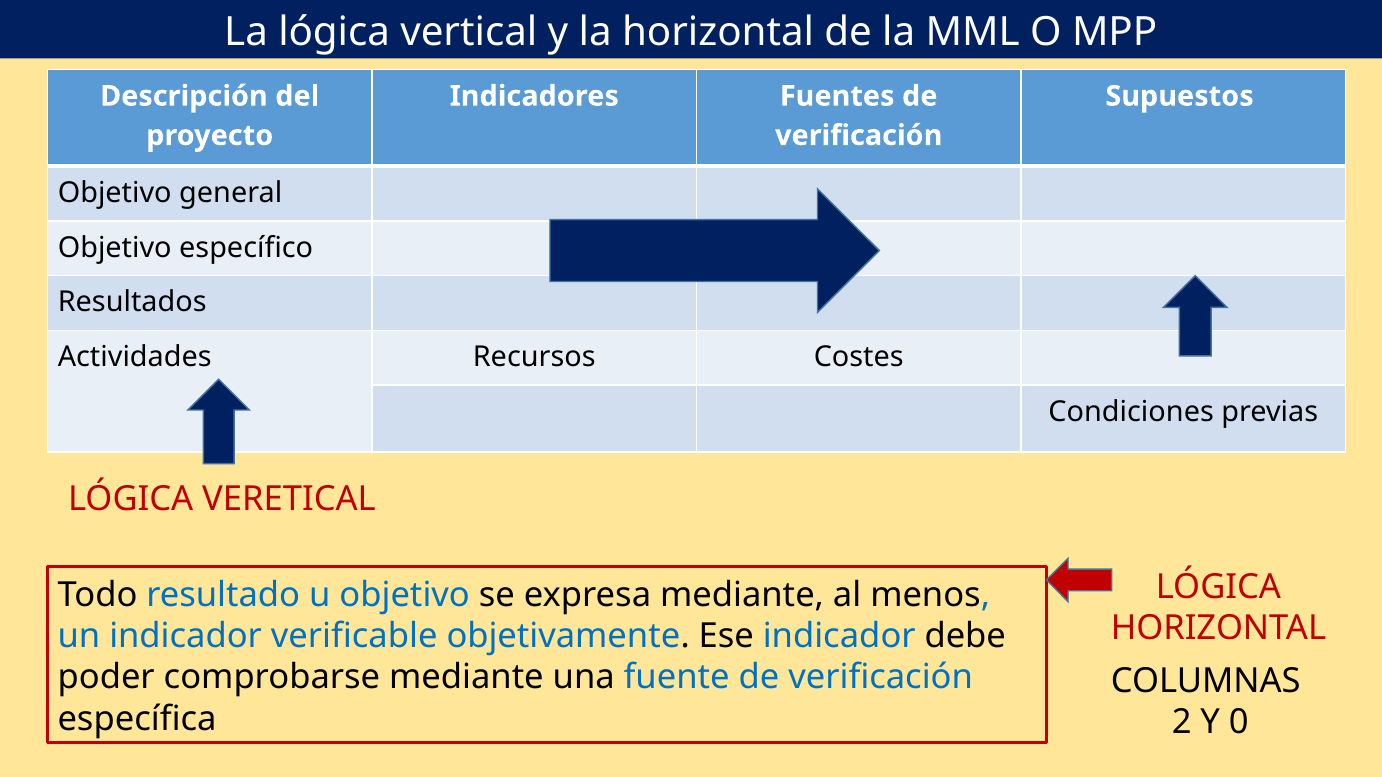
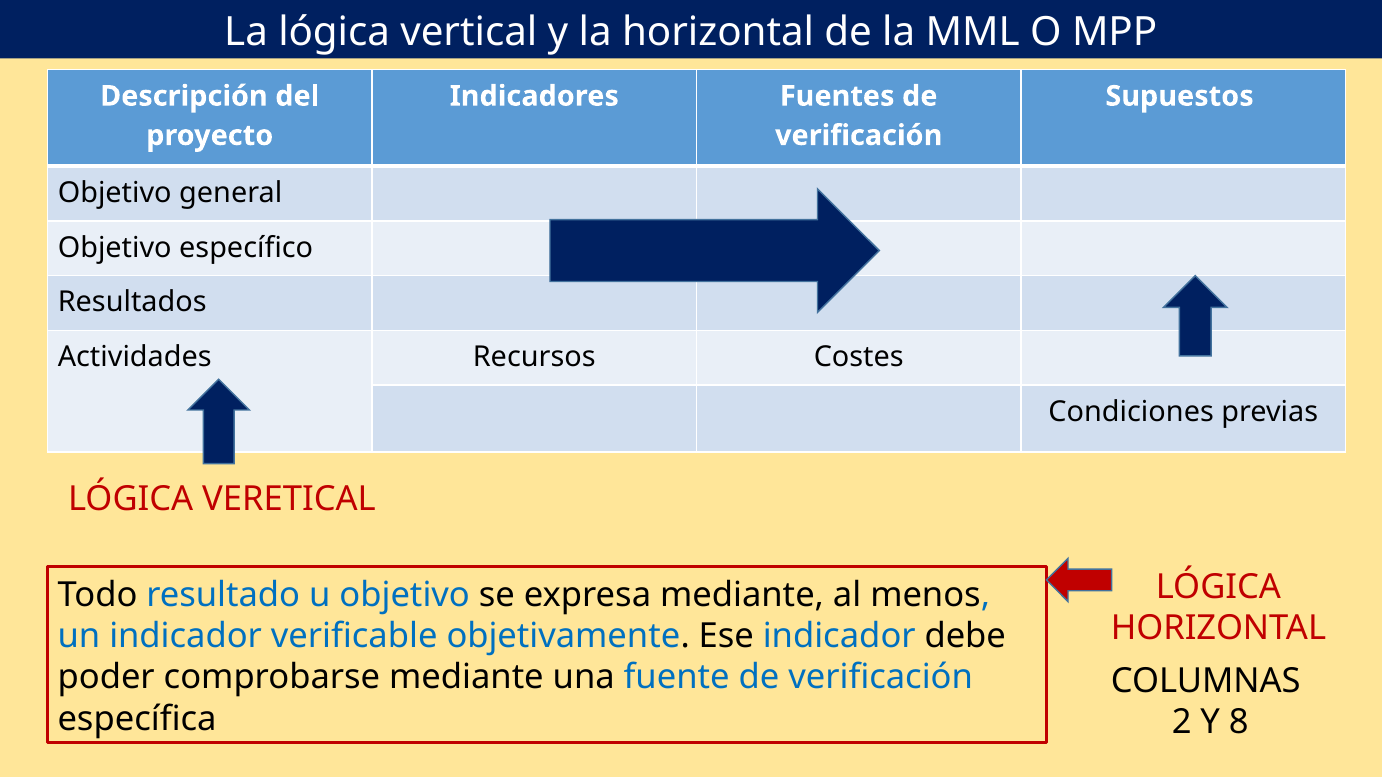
0: 0 -> 8
